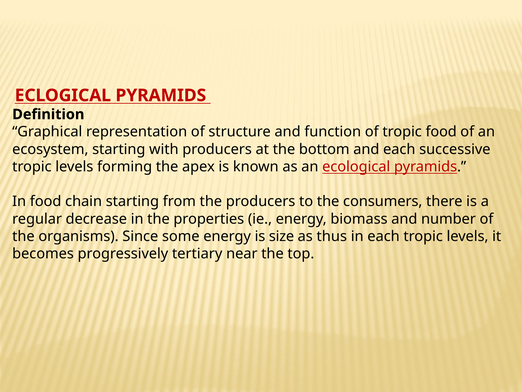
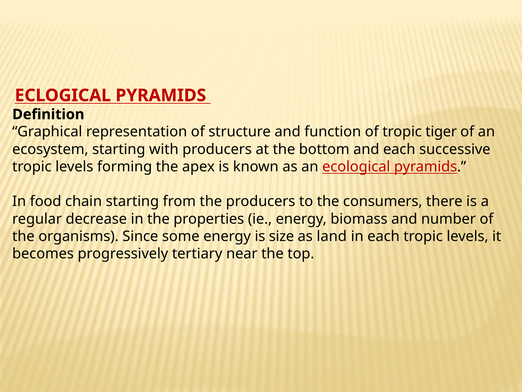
tropic food: food -> tiger
thus: thus -> land
